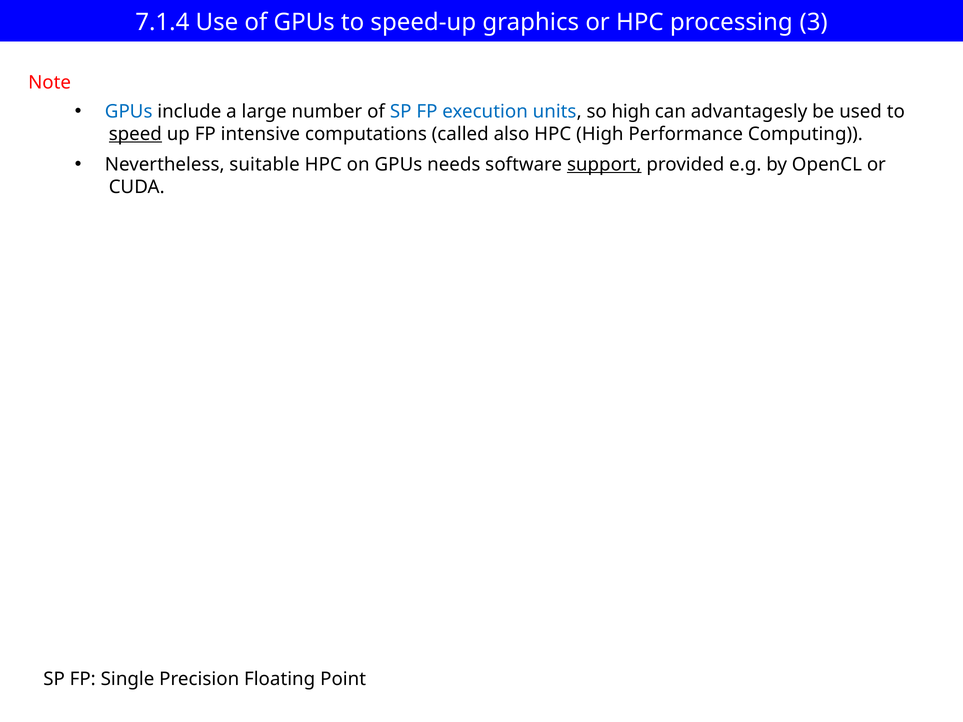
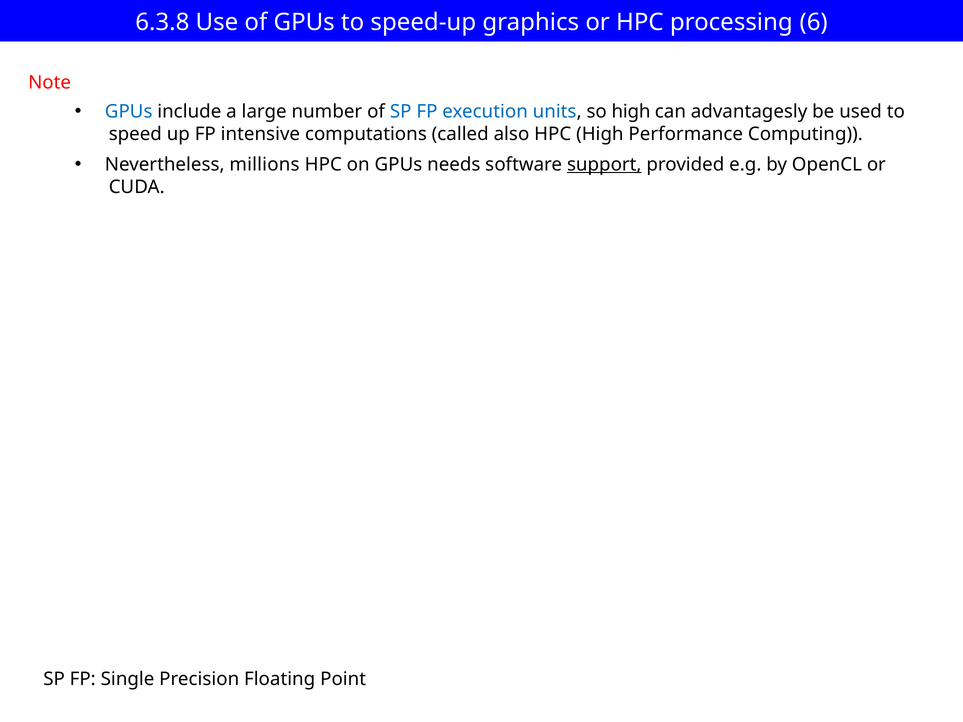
7.1.4: 7.1.4 -> 6.3.8
3: 3 -> 6
speed underline: present -> none
suitable: suitable -> millions
